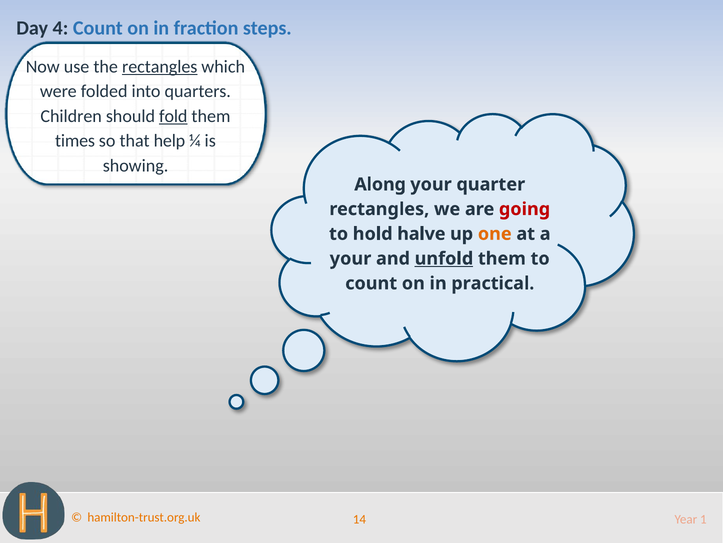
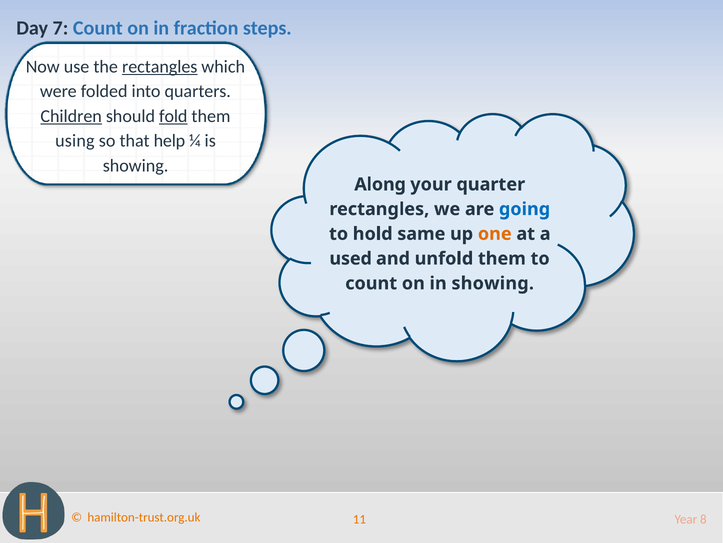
4: 4 -> 7
Children underline: none -> present
times: times -> using
going colour: red -> blue
halve: halve -> same
your at (351, 258): your -> used
unfold underline: present -> none
in practical: practical -> showing
14: 14 -> 11
1: 1 -> 8
